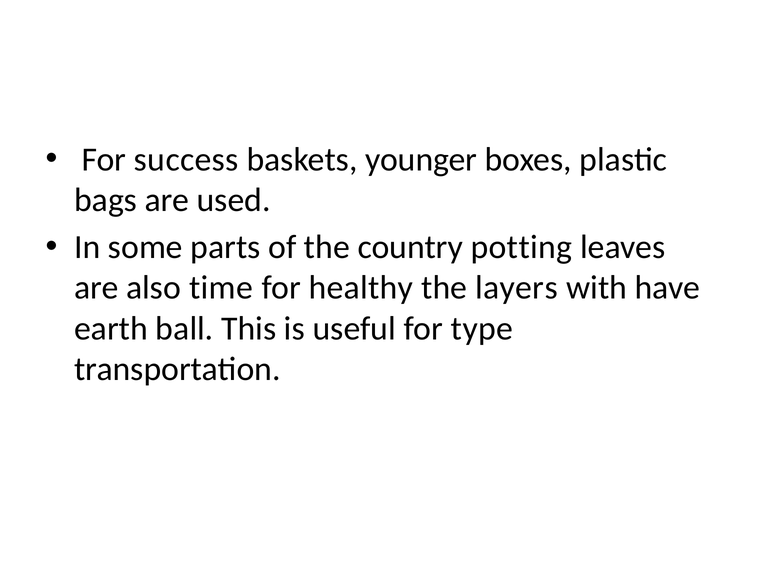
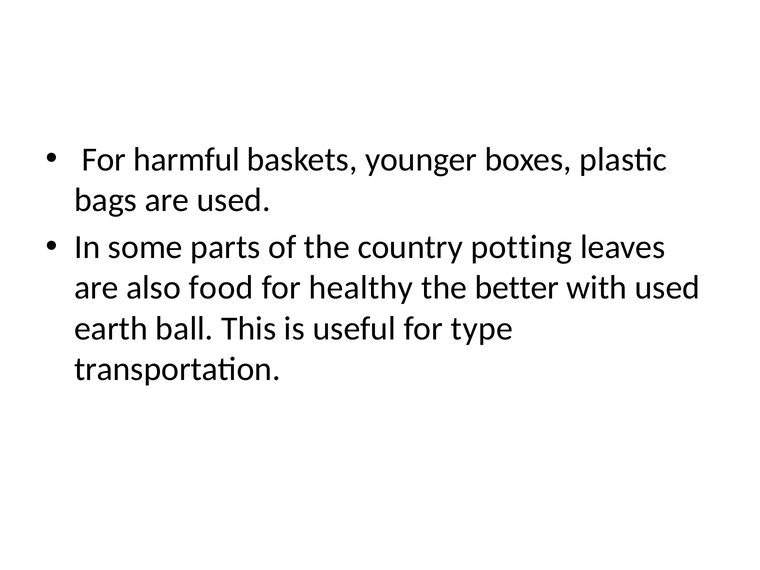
success: success -> harmful
time: time -> food
layers: layers -> better
with have: have -> used
